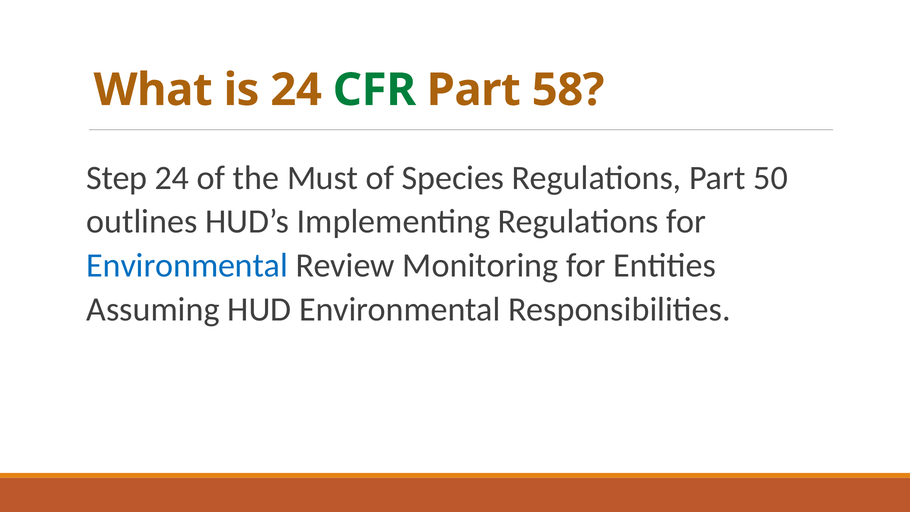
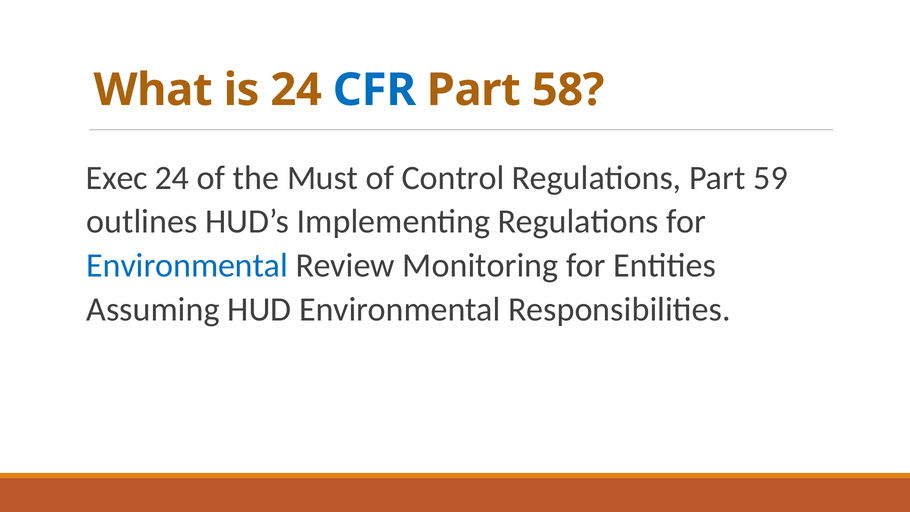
CFR colour: green -> blue
Step: Step -> Exec
Species: Species -> Control
50: 50 -> 59
